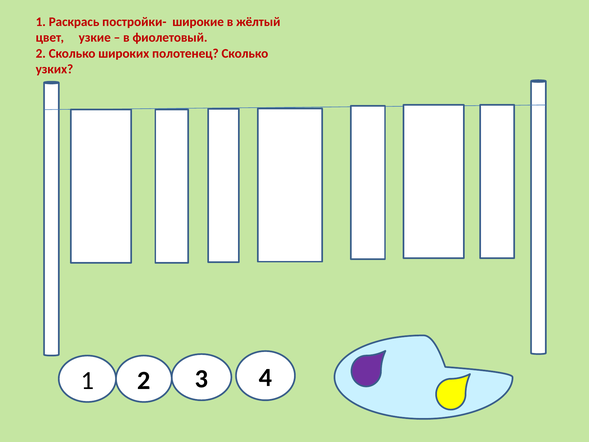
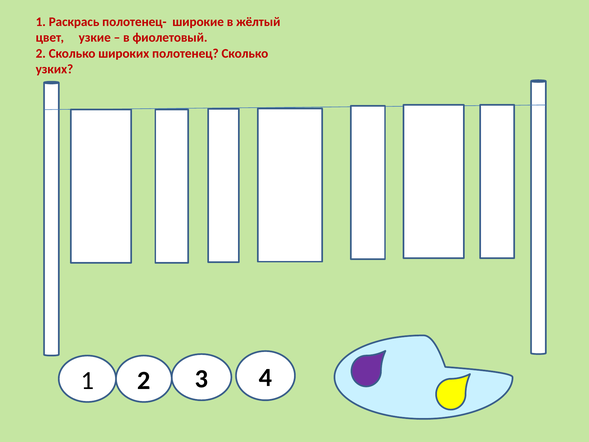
постройки-: постройки- -> полотенец-
